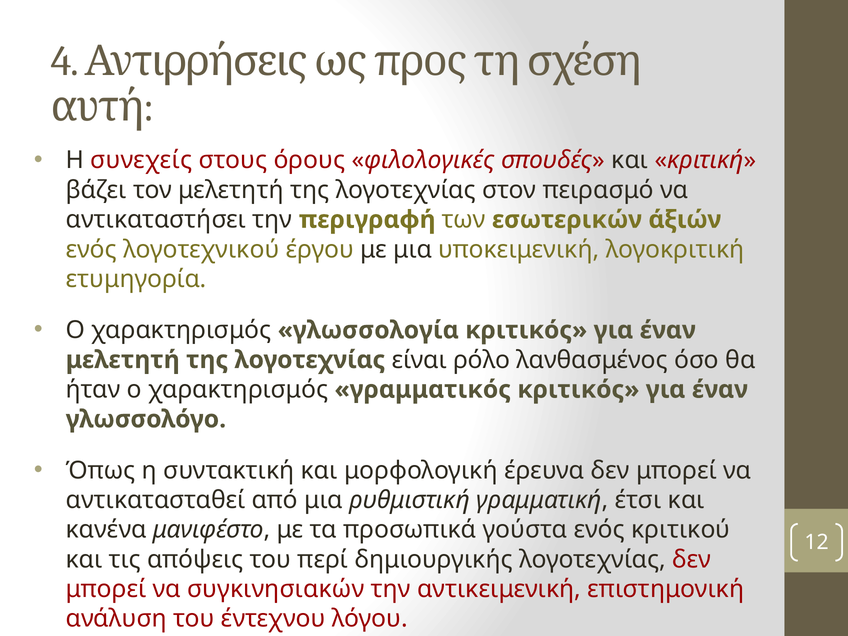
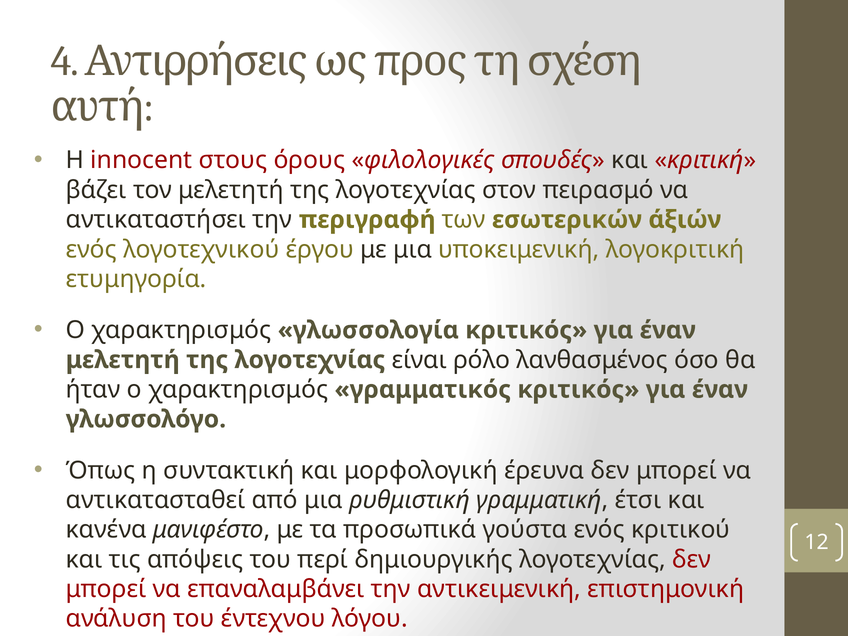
συνεχείς: συνεχείς -> innocent
συγκινησιακών: συγκινησιακών -> επαναλαμβάνει
